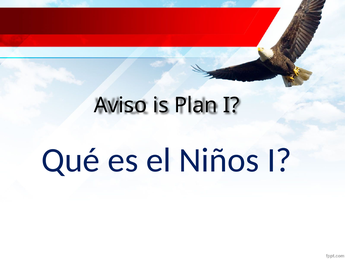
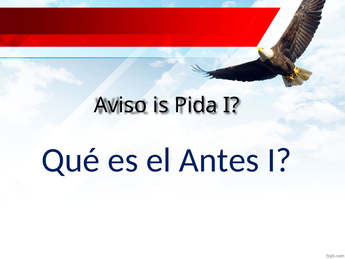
Plan: Plan -> Pida
Niños: Niños -> Antes
